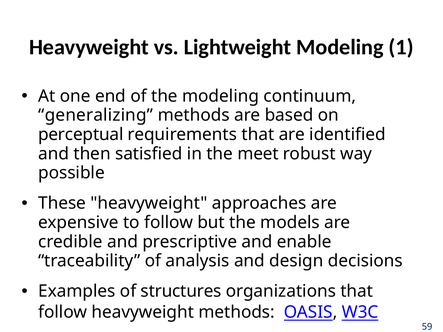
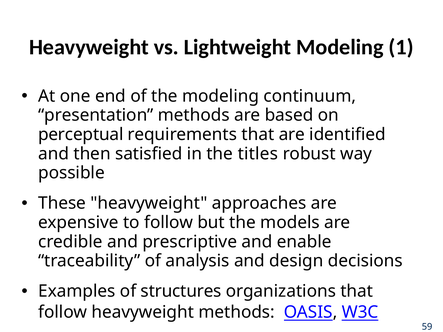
generalizing: generalizing -> presentation
meet: meet -> titles
